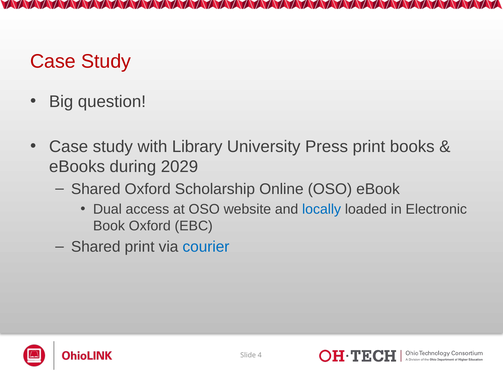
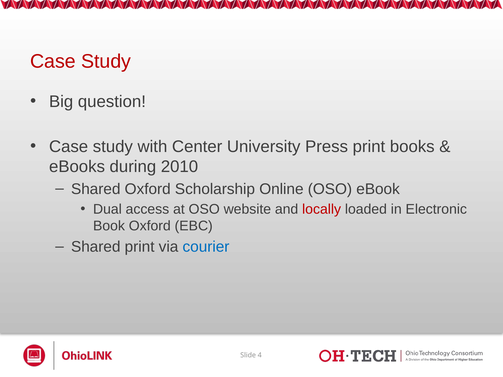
Library: Library -> Center
2029: 2029 -> 2010
locally colour: blue -> red
